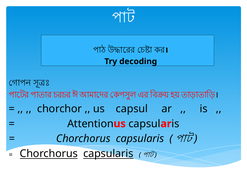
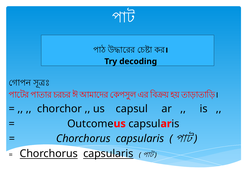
Attention: Attention -> Outcome
